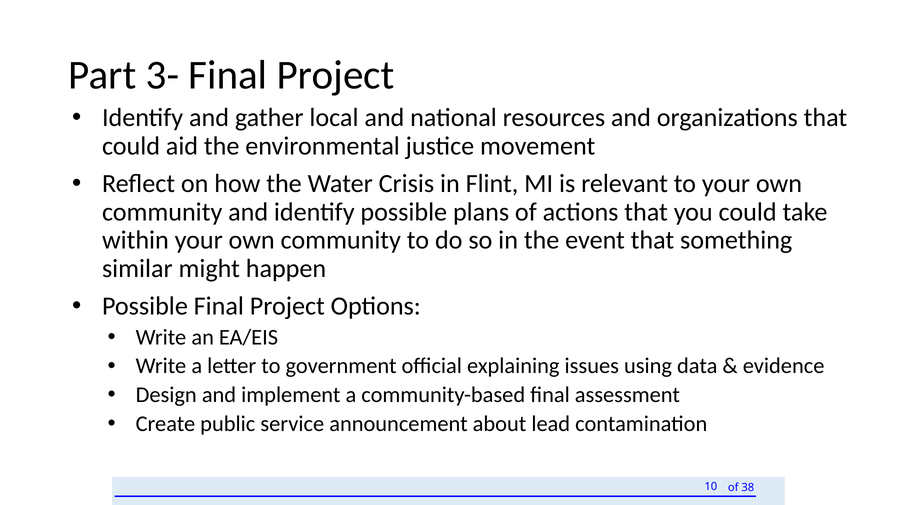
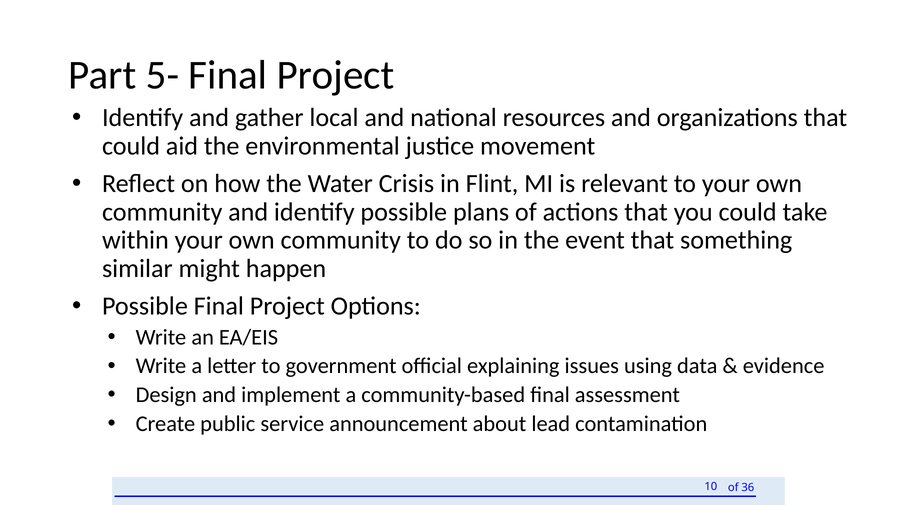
3-: 3- -> 5-
38: 38 -> 36
